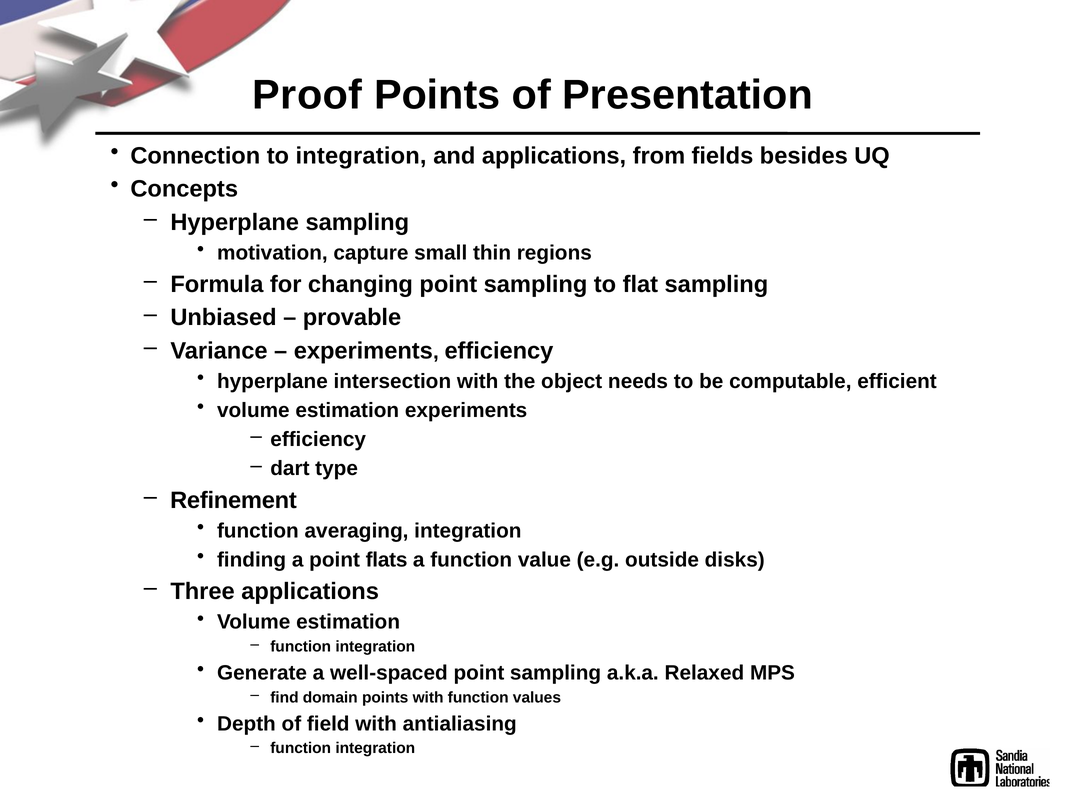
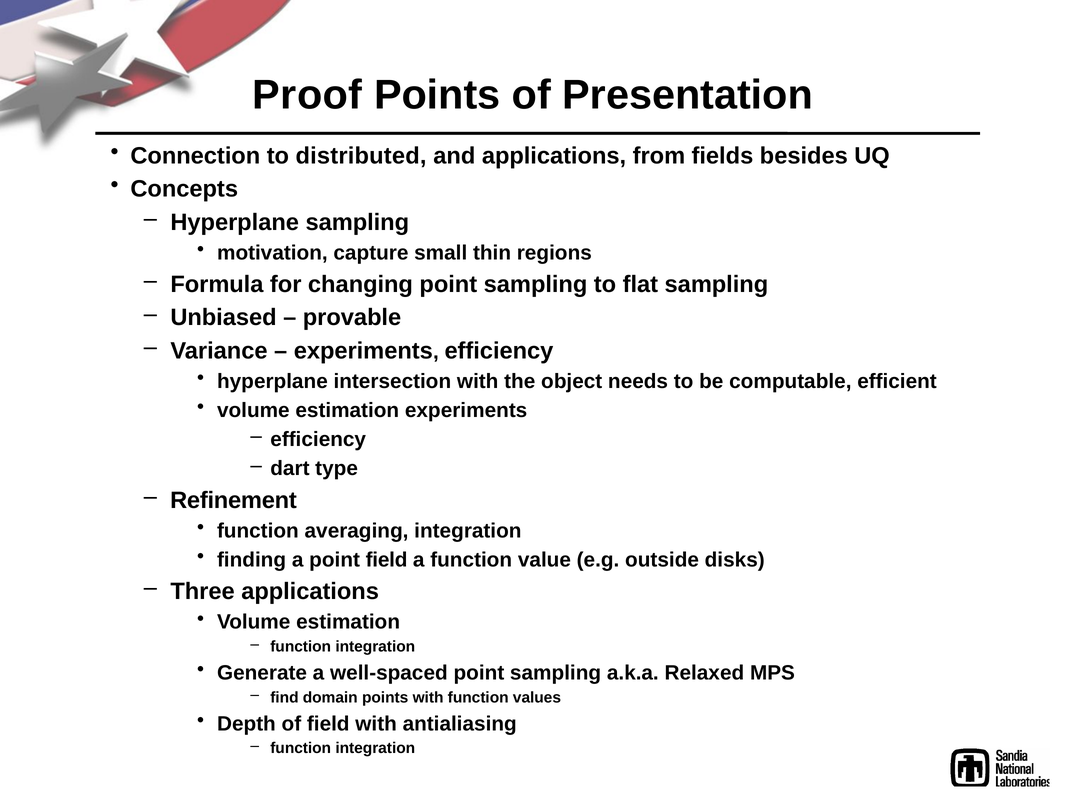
to integration: integration -> distributed
point flats: flats -> field
